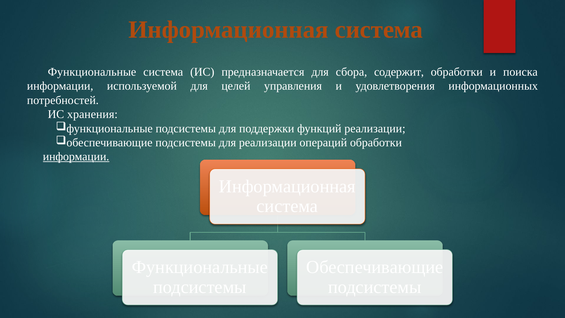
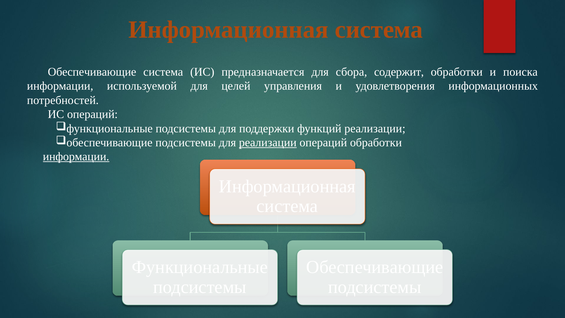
Функциональные at (92, 72): Функциональные -> Обеспечивающие
ИС хранения: хранения -> операций
реализации at (268, 143) underline: none -> present
